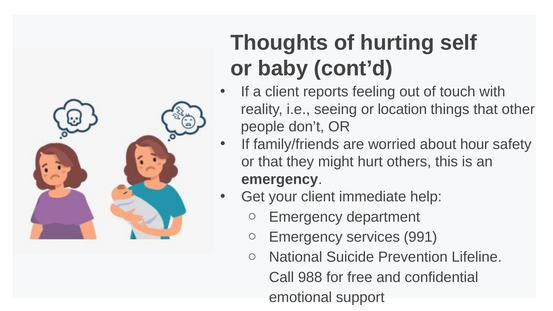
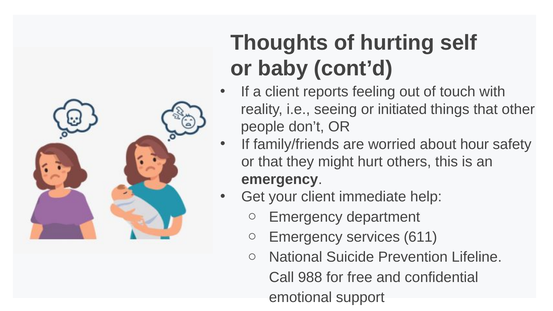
location: location -> initiated
991: 991 -> 611
